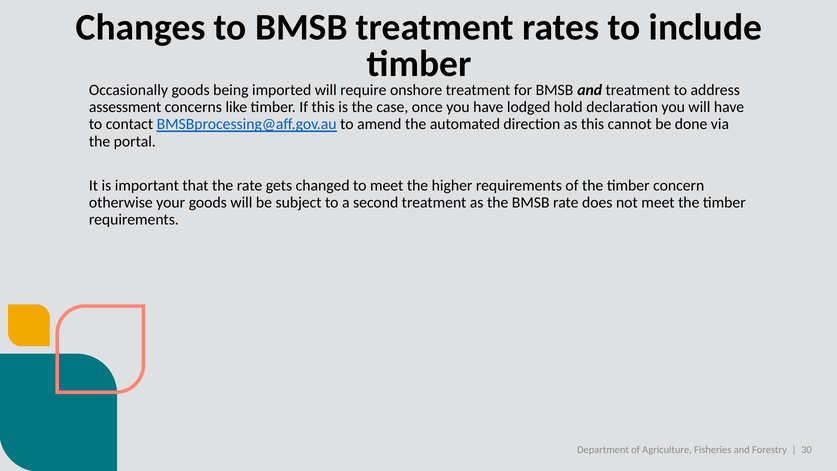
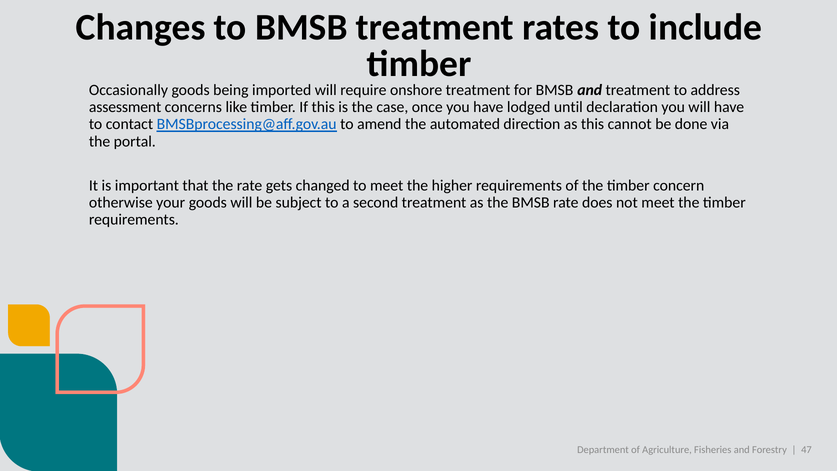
hold: hold -> until
30: 30 -> 47
